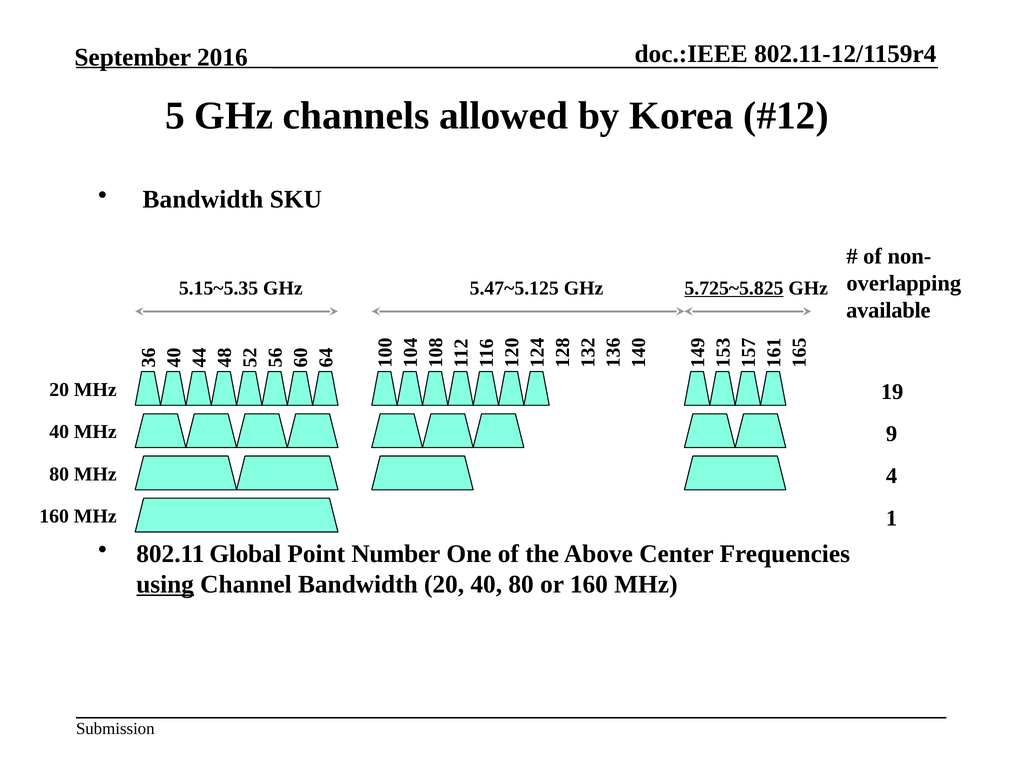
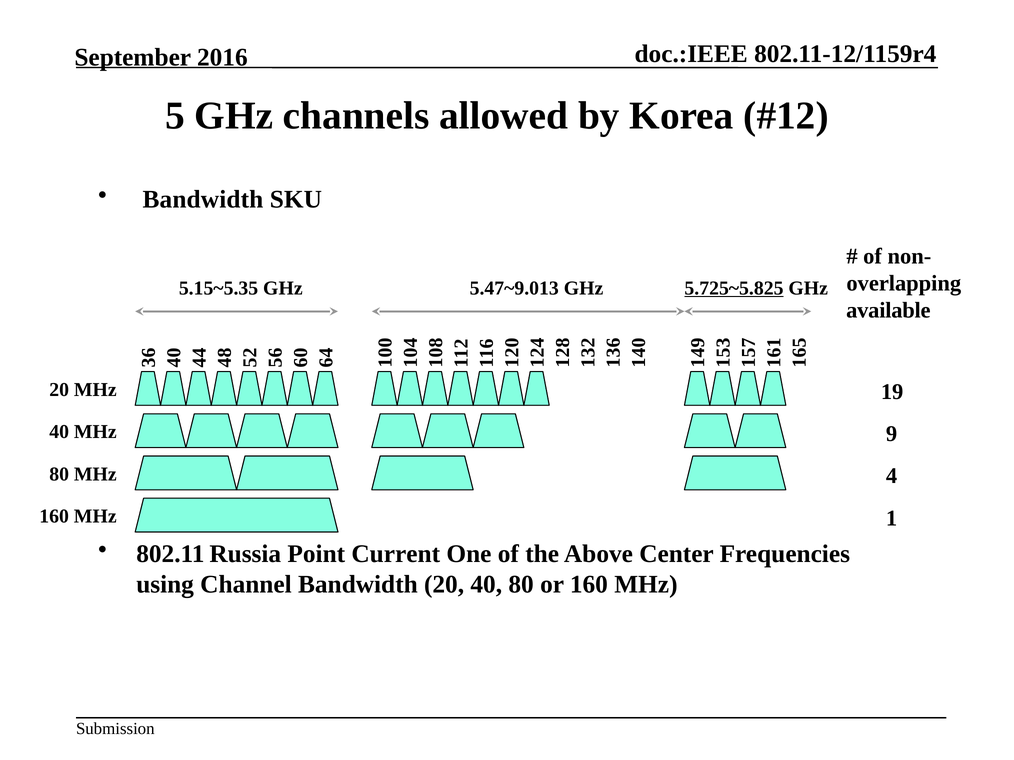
5.47~5.125: 5.47~5.125 -> 5.47~9.013
Global: Global -> Russia
Number: Number -> Current
using underline: present -> none
